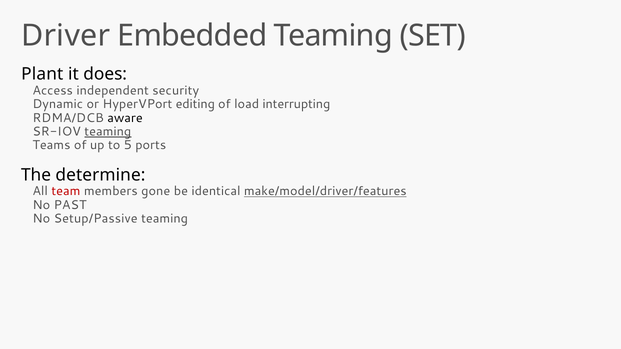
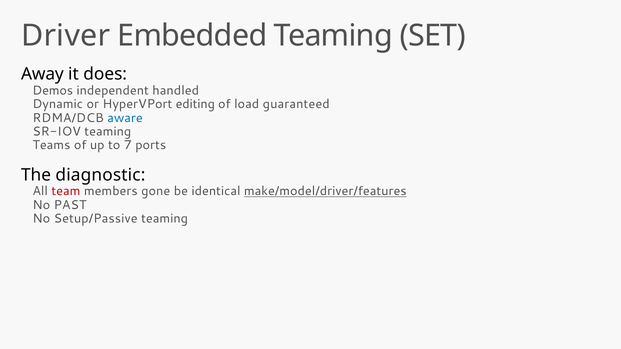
Plant: Plant -> Away
Access: Access -> Demos
security: security -> handled
interrupting: interrupting -> guaranteed
aware colour: black -> blue
teaming at (108, 132) underline: present -> none
5: 5 -> 7
determine: determine -> diagnostic
